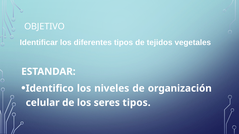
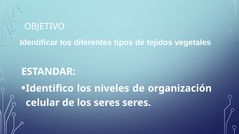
seres tipos: tipos -> seres
